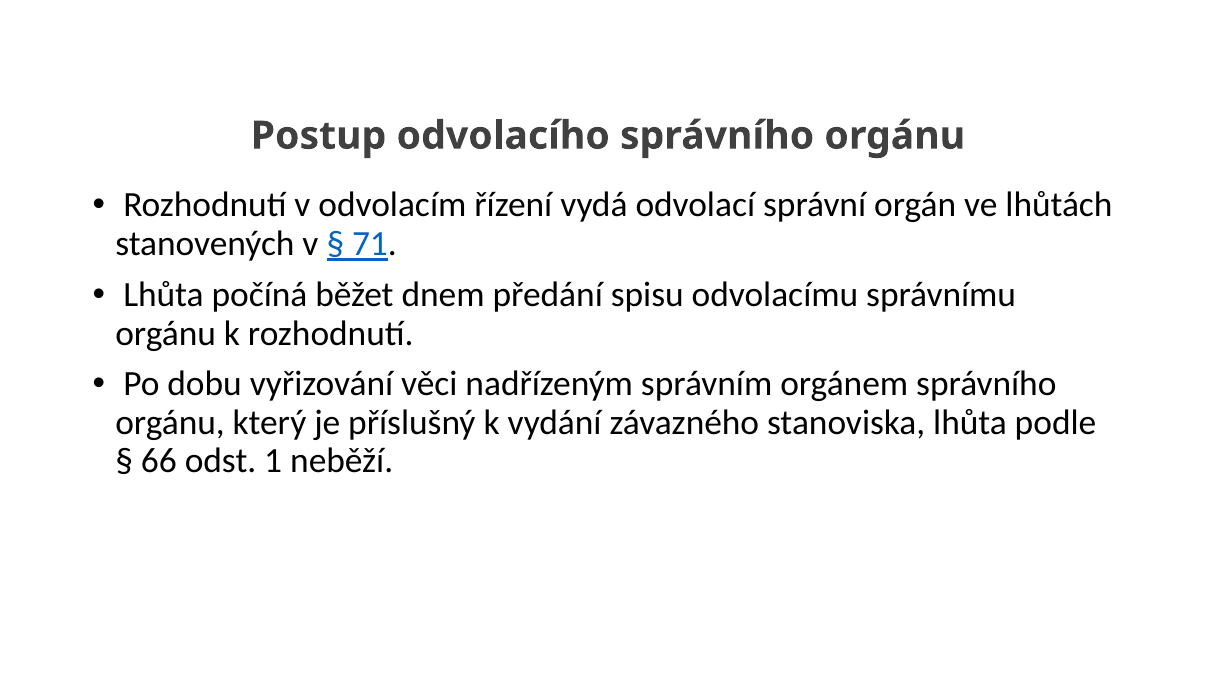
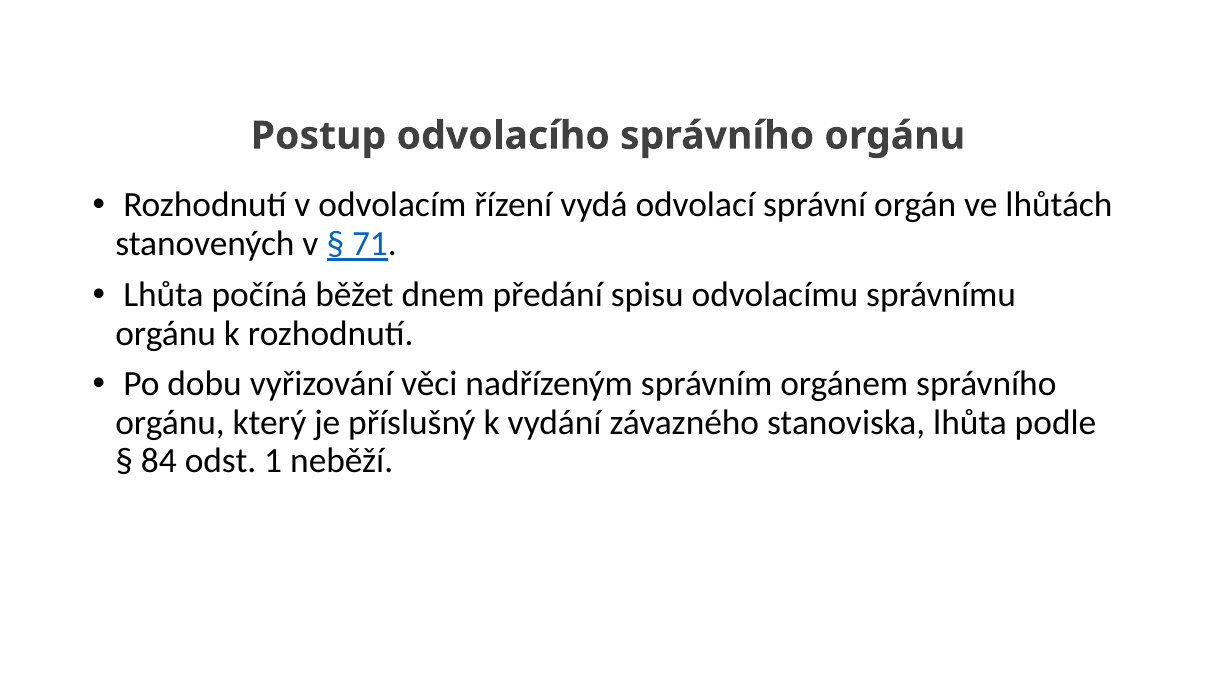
66: 66 -> 84
